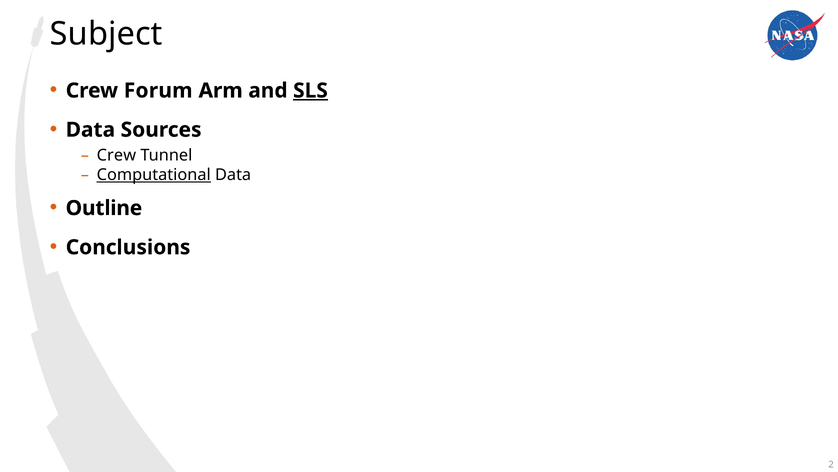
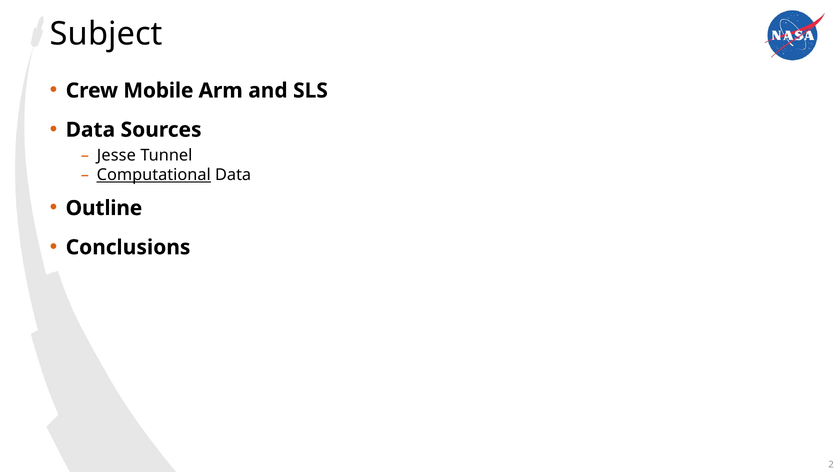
Forum: Forum -> Mobile
SLS underline: present -> none
Crew at (116, 155): Crew -> Jesse
